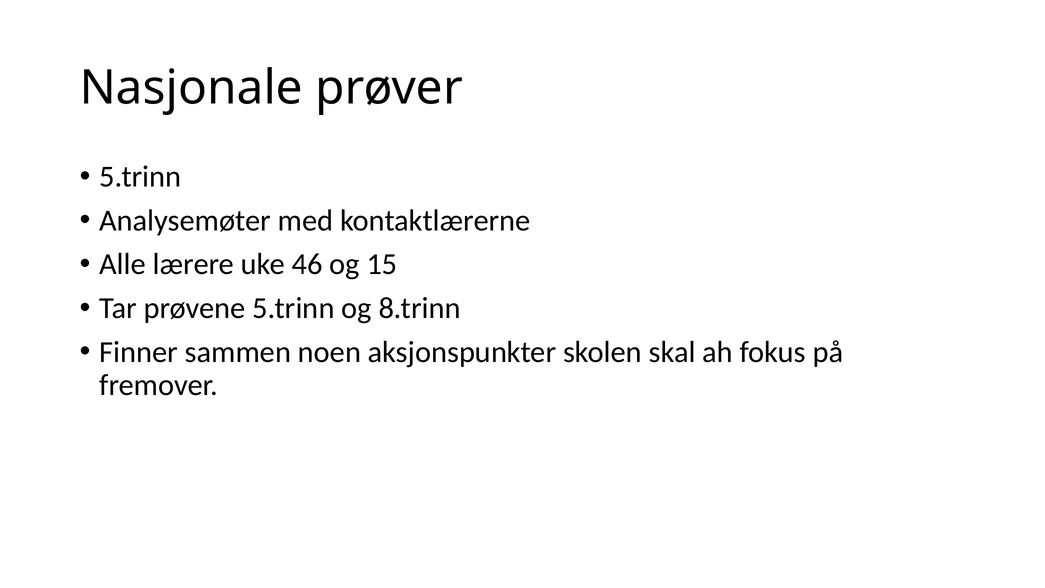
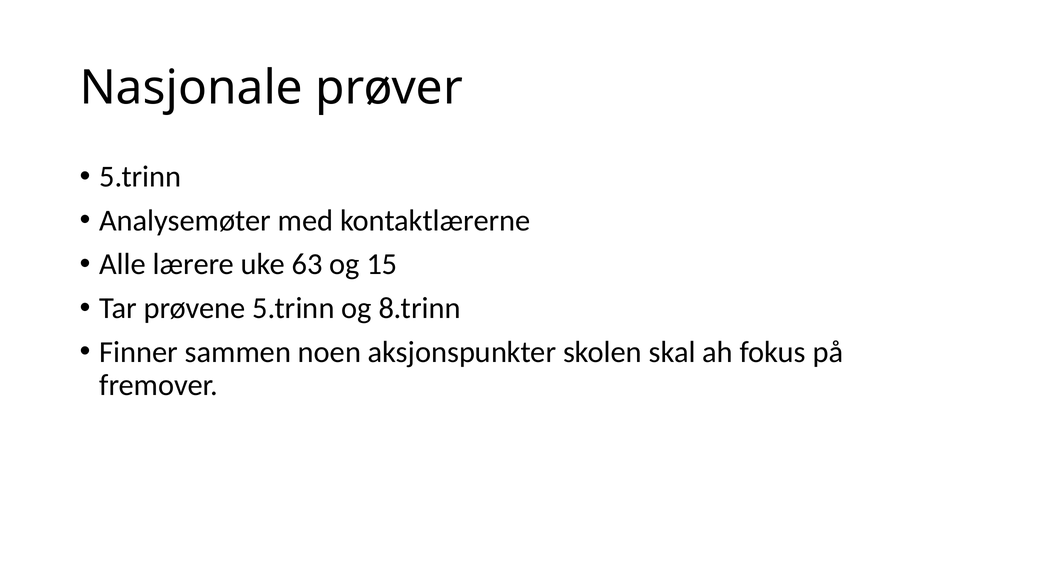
46: 46 -> 63
